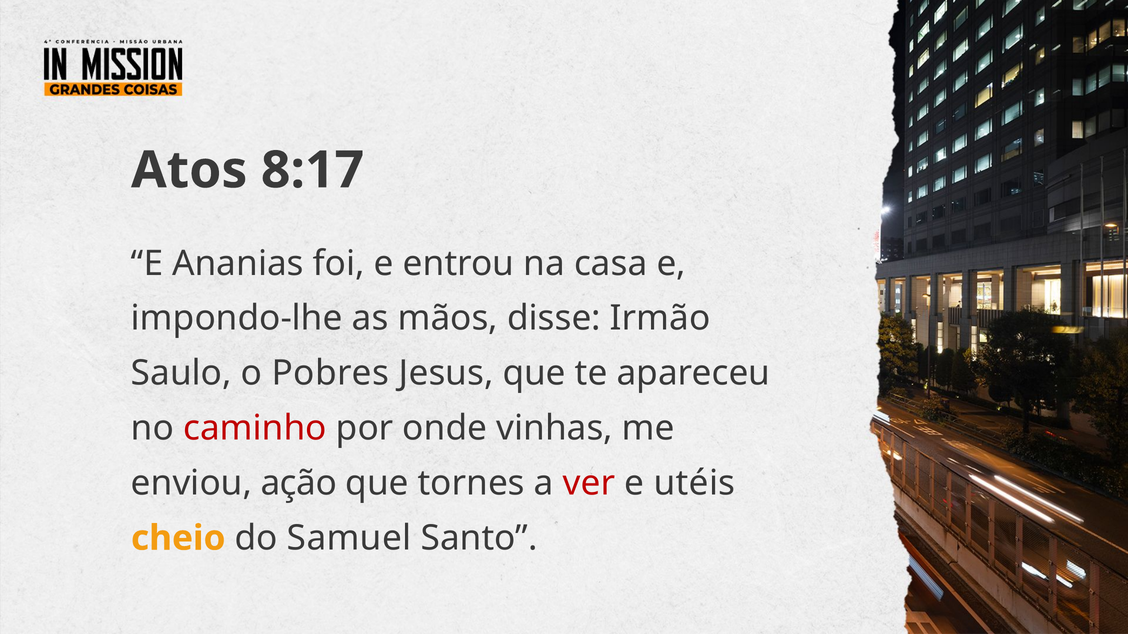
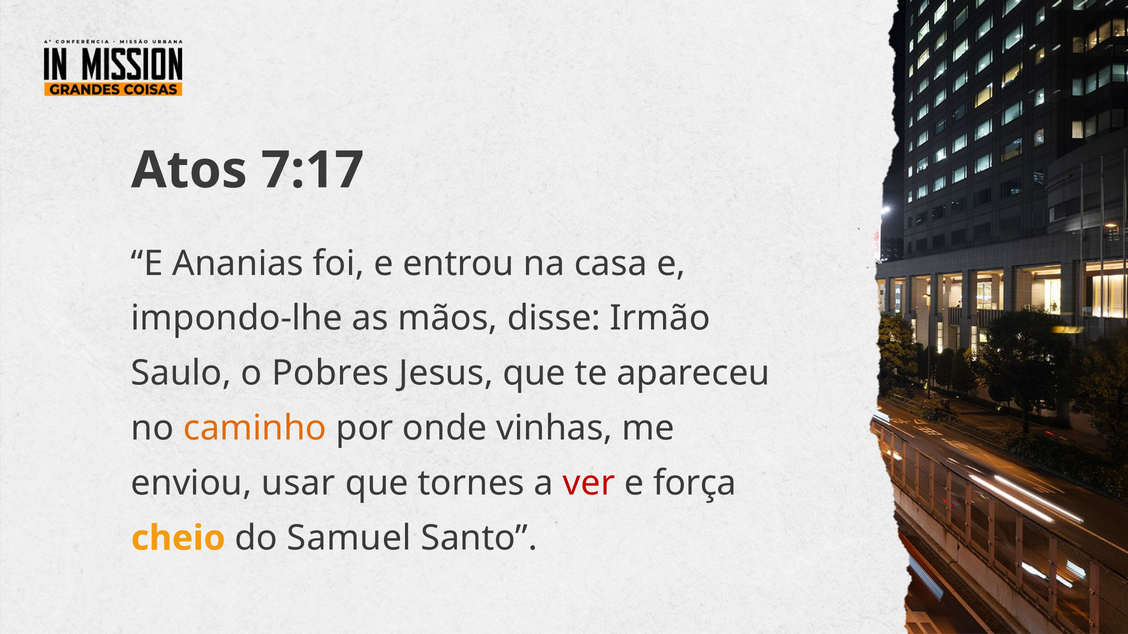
8:17: 8:17 -> 7:17
caminho colour: red -> orange
ação: ação -> usar
utéis: utéis -> força
